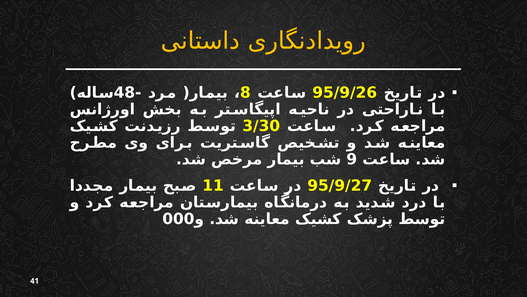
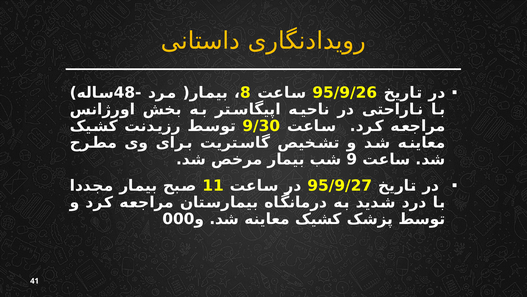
3/30: 3/30 -> 9/30
